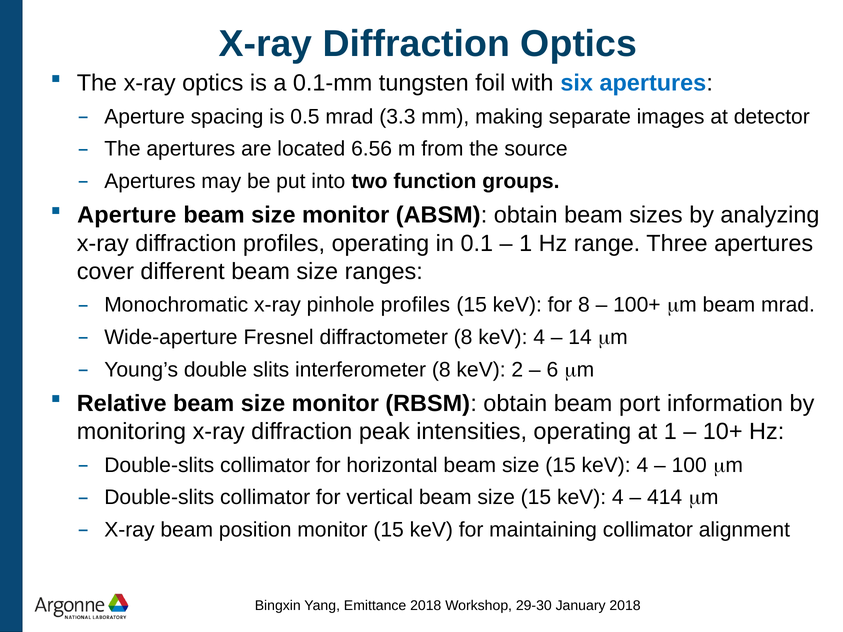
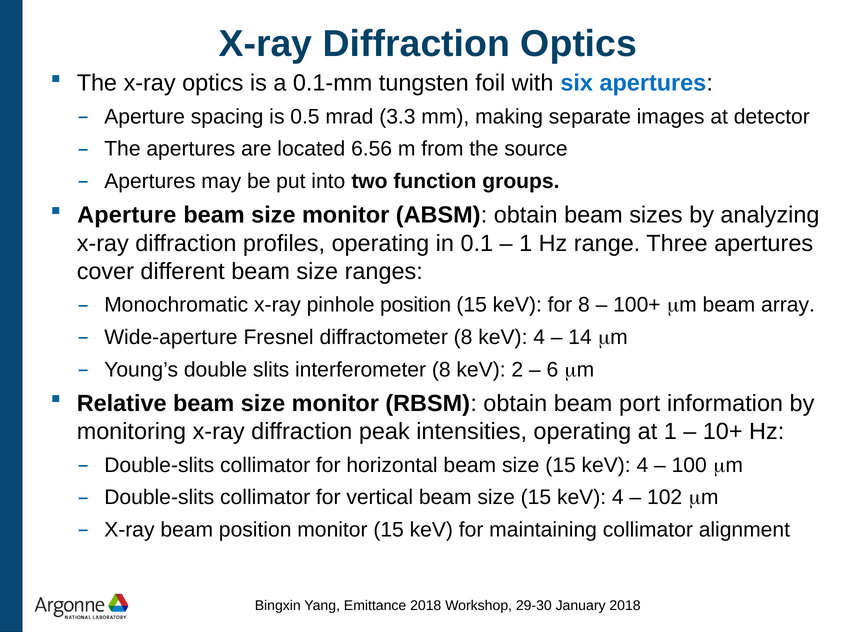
pinhole profiles: profiles -> position
beam mrad: mrad -> array
414: 414 -> 102
